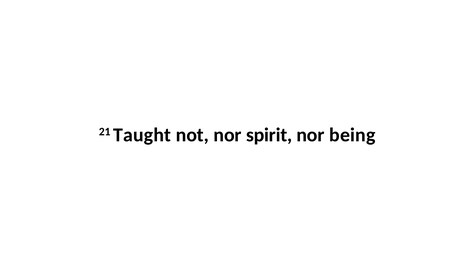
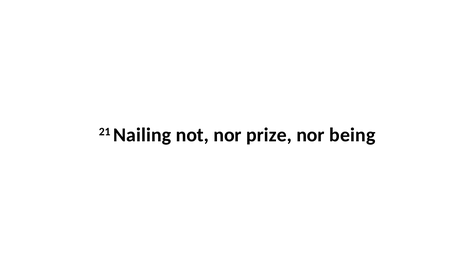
Taught: Taught -> Nailing
spirit: spirit -> prize
